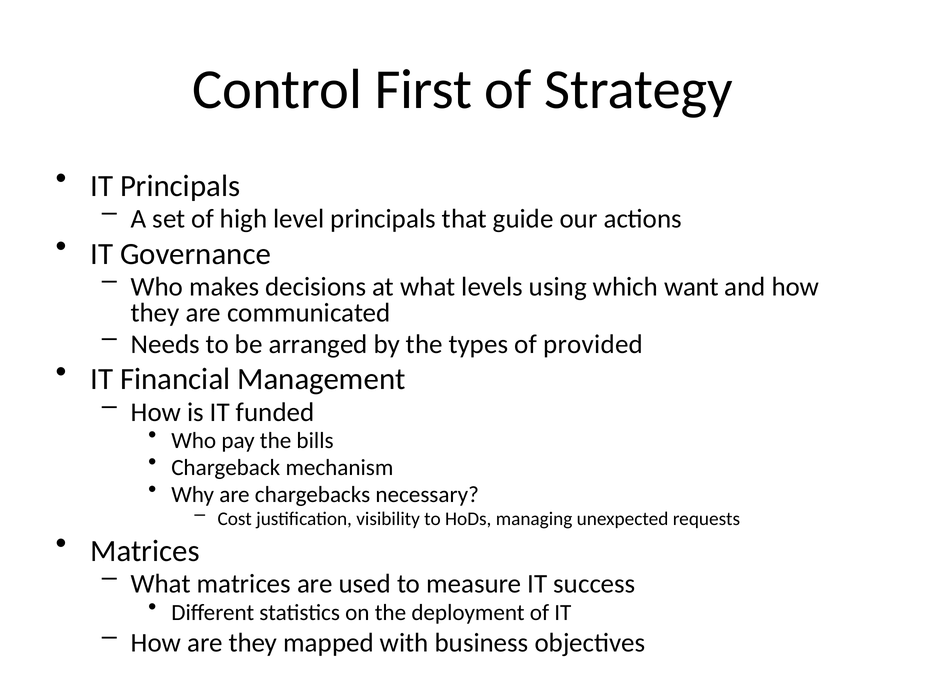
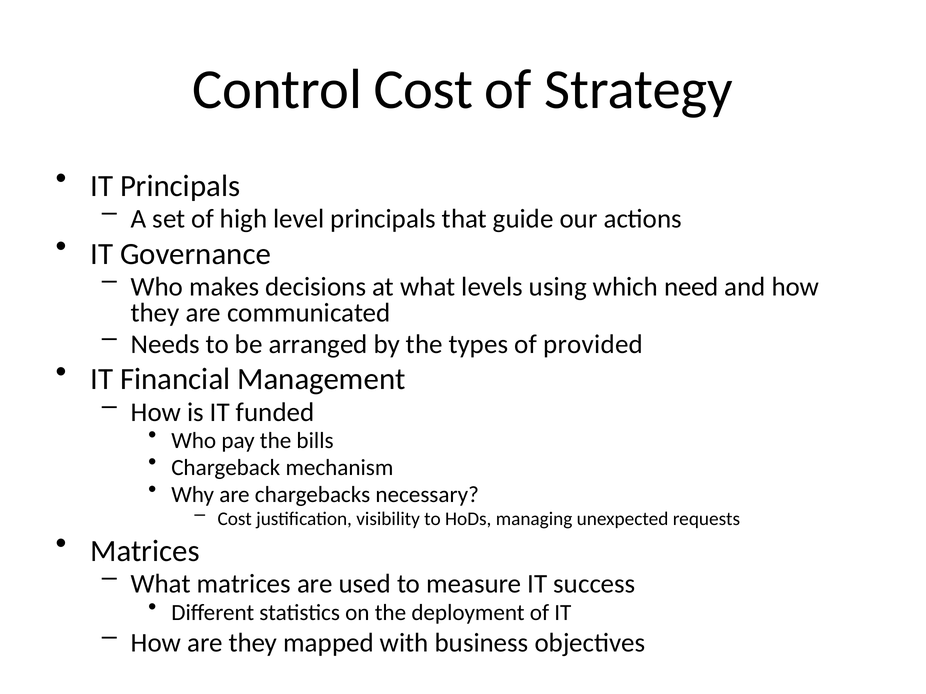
Control First: First -> Cost
want: want -> need
